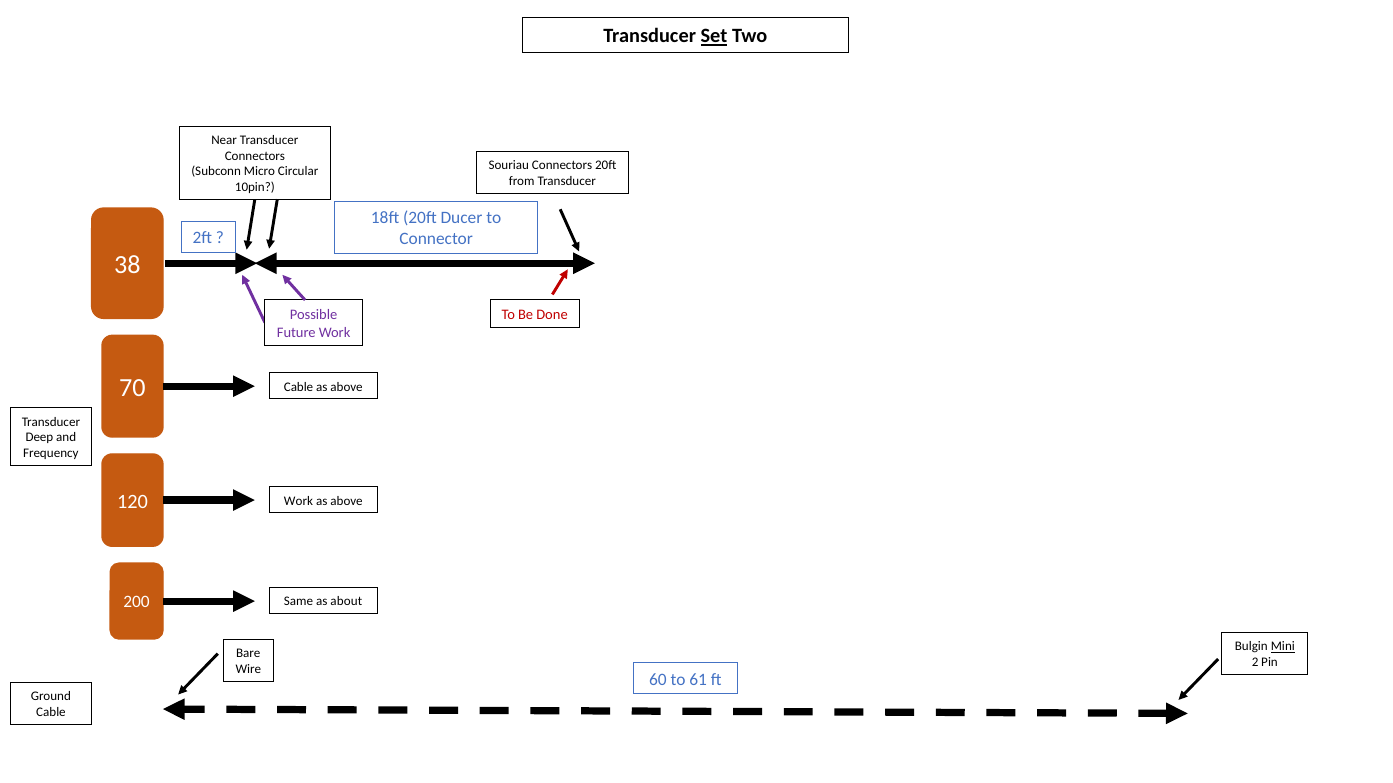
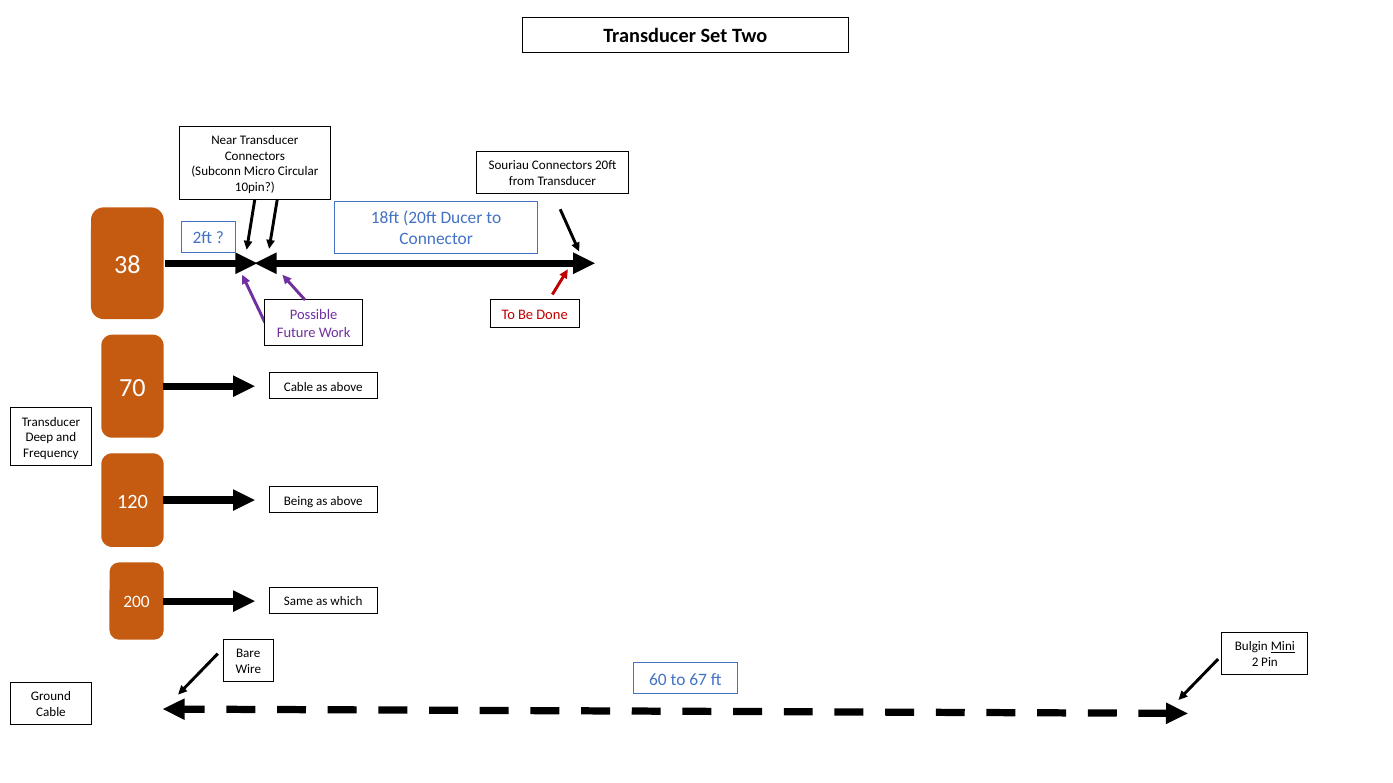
Set underline: present -> none
Work at (298, 501): Work -> Being
about: about -> which
61: 61 -> 67
